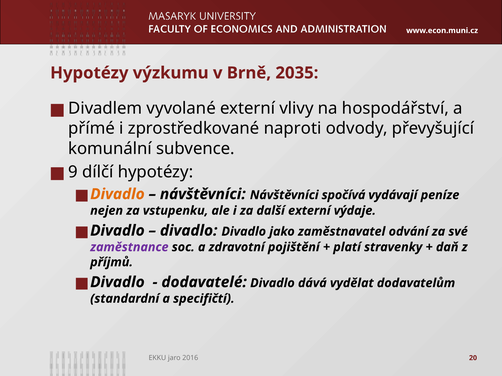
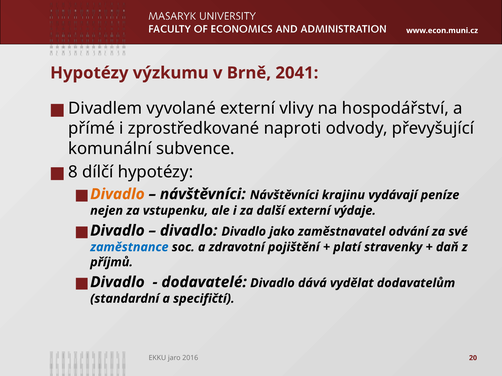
2035: 2035 -> 2041
9: 9 -> 8
spočívá: spočívá -> krajinu
zaměstnance colour: purple -> blue
